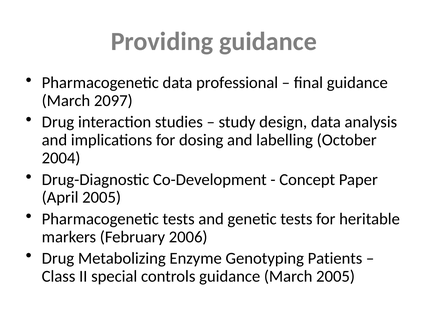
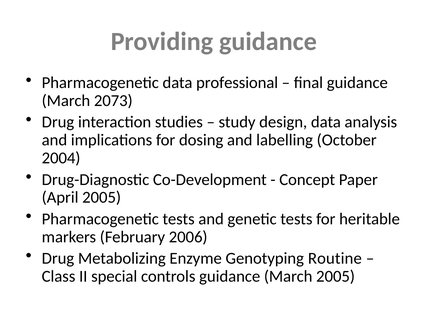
2097: 2097 -> 2073
Patients: Patients -> Routine
